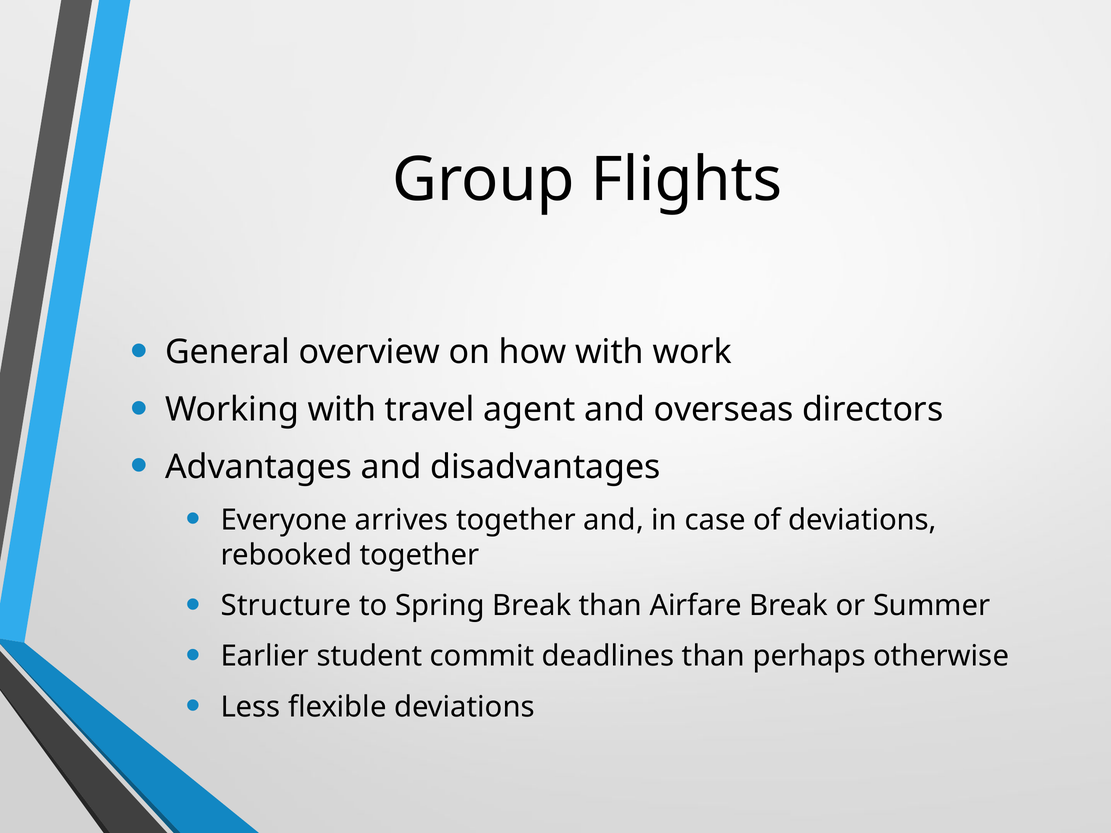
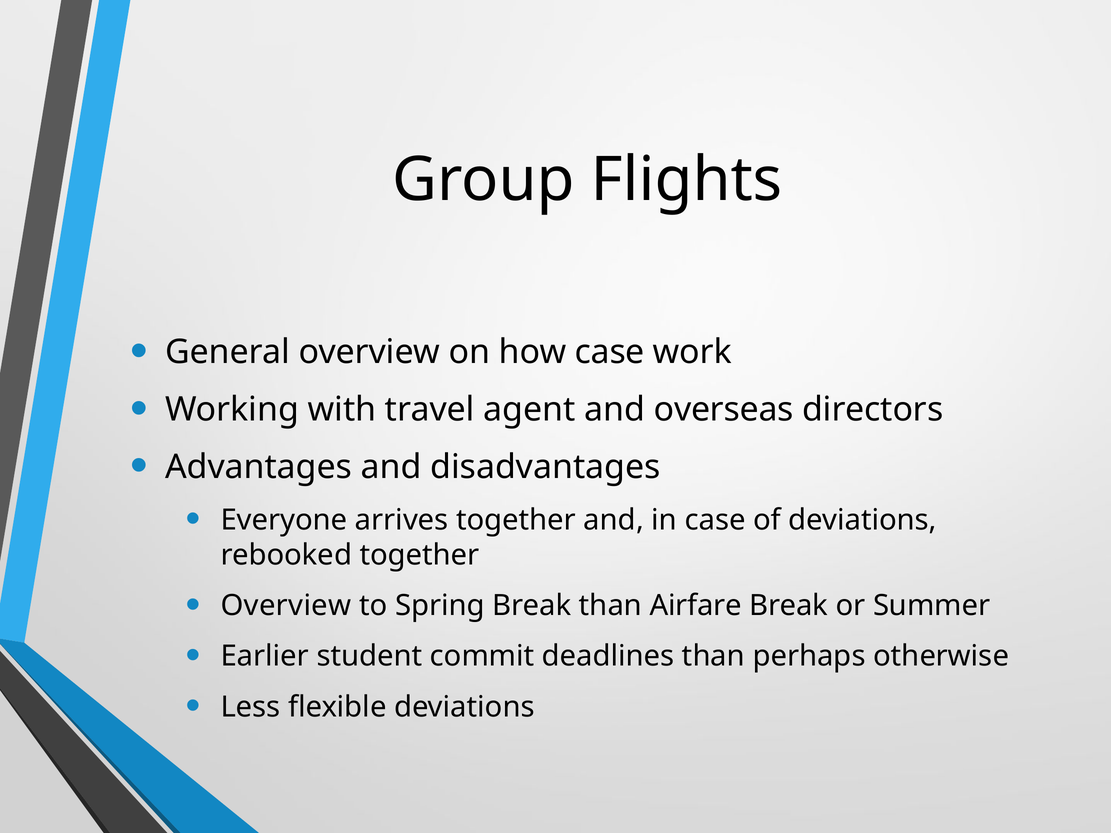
how with: with -> case
Structure at (286, 606): Structure -> Overview
